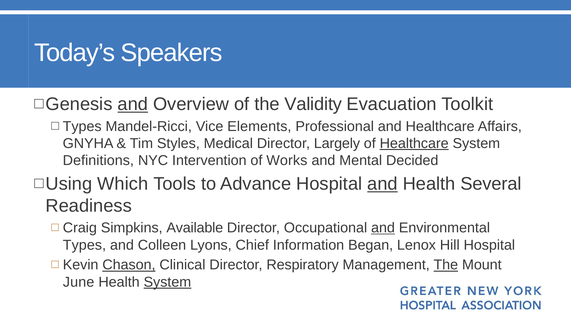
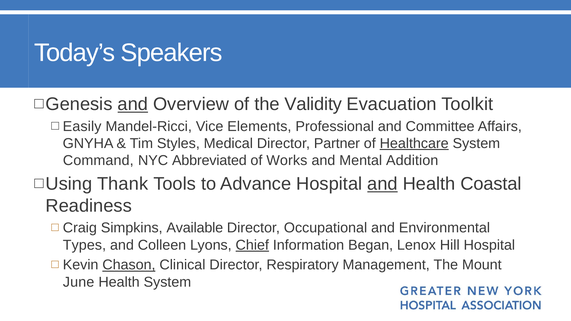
Types at (82, 126): Types -> Easily
and Healthcare: Healthcare -> Committee
Largely: Largely -> Partner
Definitions: Definitions -> Command
Intervention: Intervention -> Abbreviated
Decided: Decided -> Addition
Which: Which -> Thank
Several: Several -> Coastal
and at (383, 228) underline: present -> none
Chief underline: none -> present
The at (446, 265) underline: present -> none
System at (167, 282) underline: present -> none
